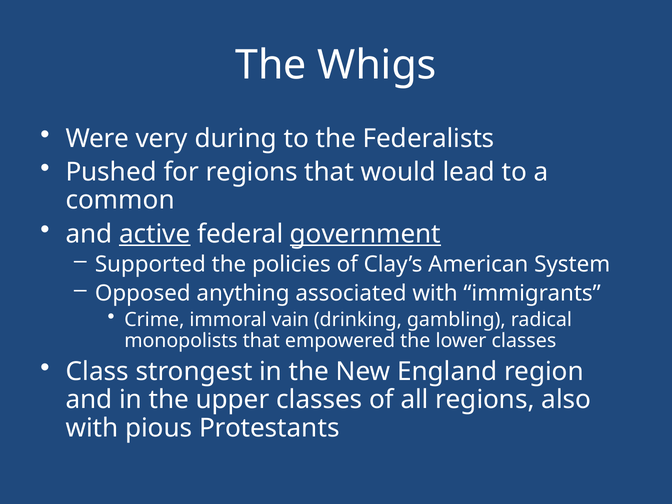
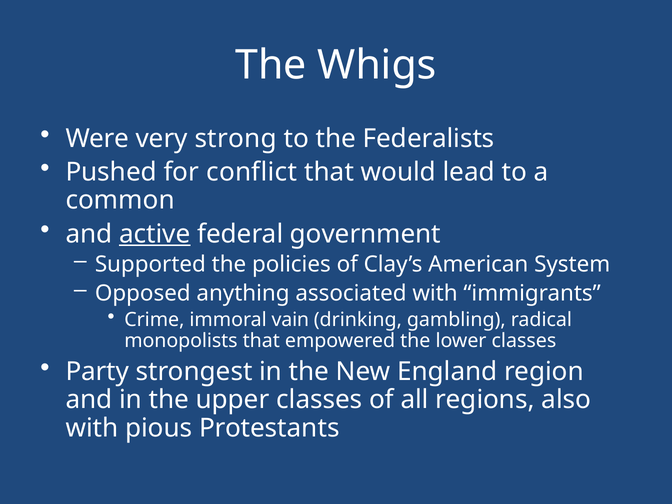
during: during -> strong
for regions: regions -> conflict
government underline: present -> none
Class: Class -> Party
